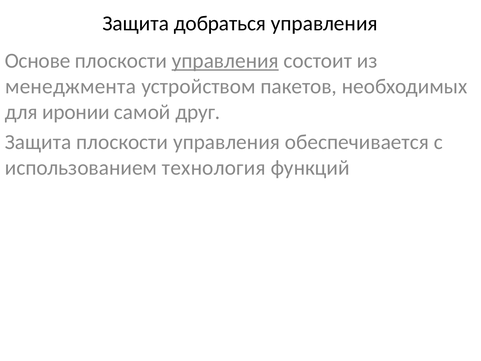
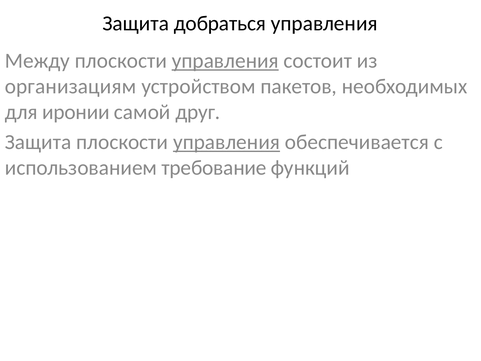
Основе: Основе -> Между
менеджмента: менеджмента -> организациям
управления at (227, 142) underline: none -> present
технология: технология -> требование
